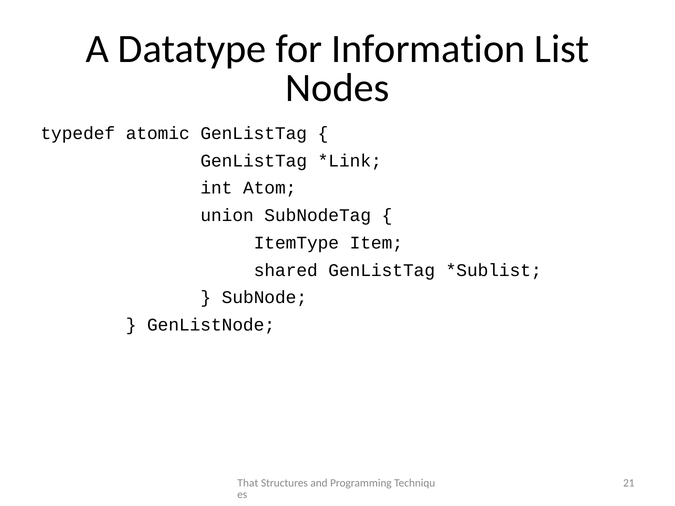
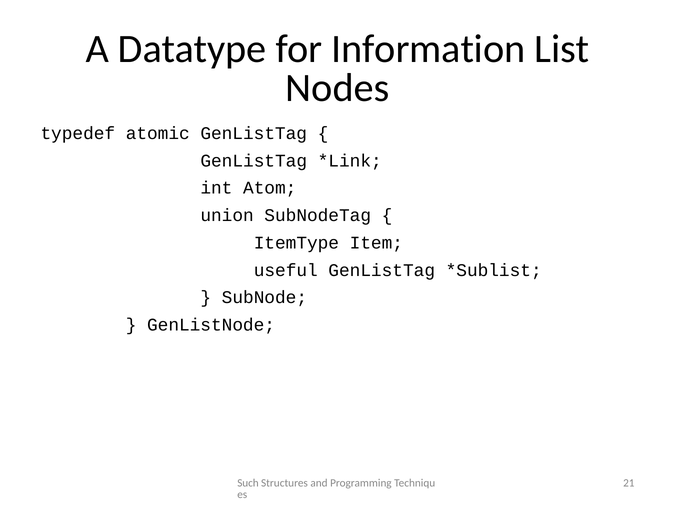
shared: shared -> useful
That: That -> Such
